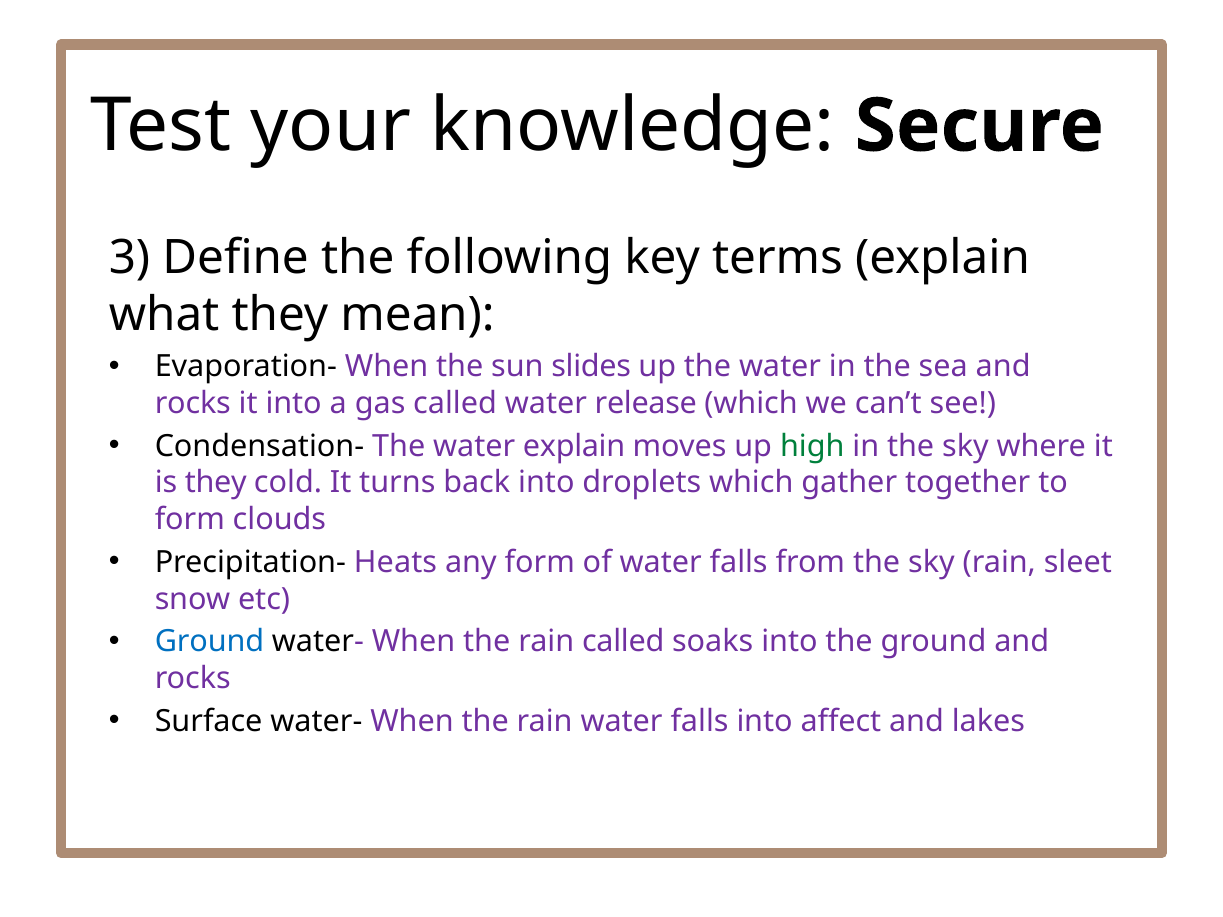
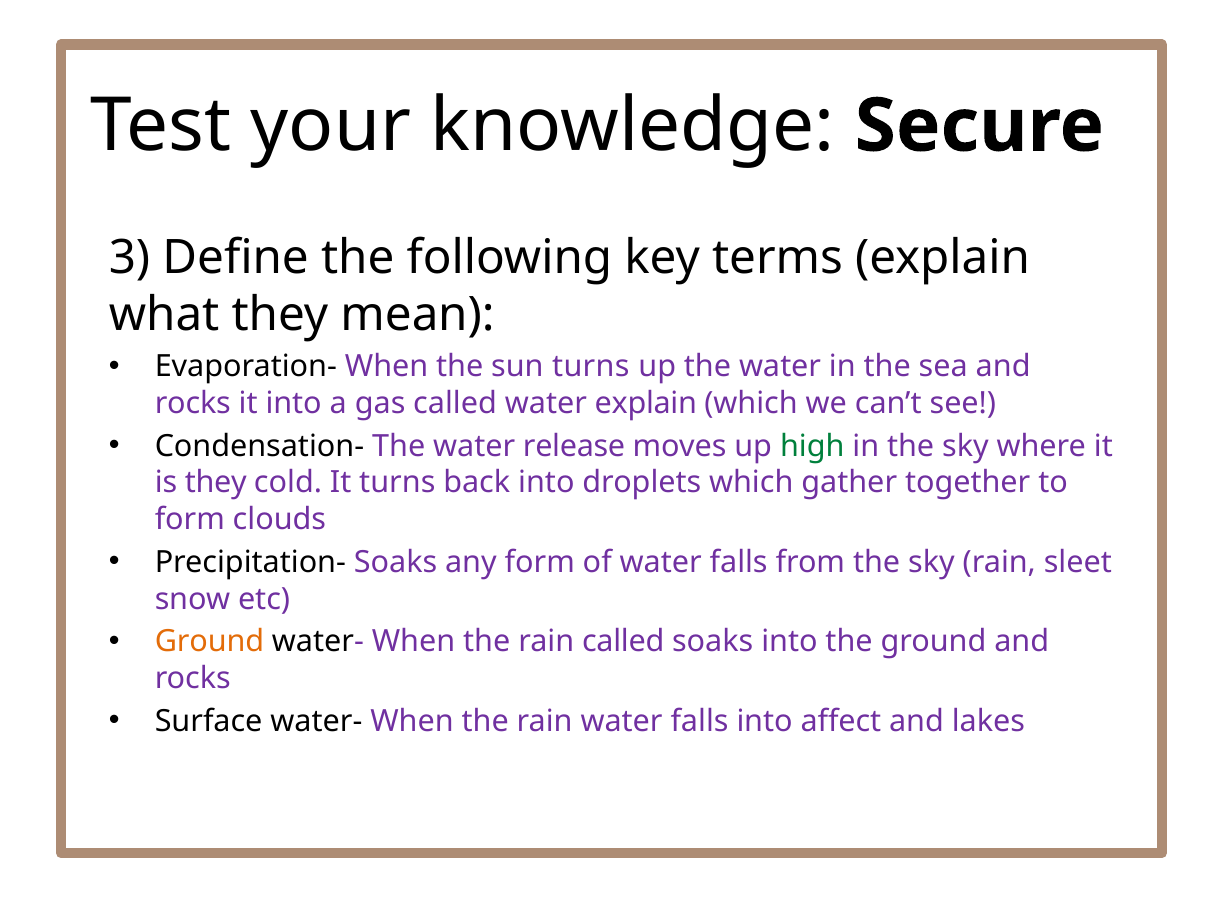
sun slides: slides -> turns
water release: release -> explain
water explain: explain -> release
Precipitation- Heats: Heats -> Soaks
Ground at (209, 642) colour: blue -> orange
